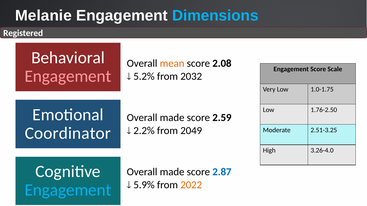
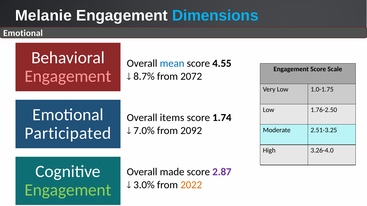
Registered at (23, 33): Registered -> Emotional
mean colour: orange -> blue
2.08: 2.08 -> 4.55
5.2%: 5.2% -> 8.7%
2032: 2032 -> 2072
made at (172, 118): made -> items
2.59: 2.59 -> 1.74
Coordinator: Coordinator -> Participated
2.2%: 2.2% -> 7.0%
2049: 2049 -> 2092
2.87 colour: blue -> purple
5.9%: 5.9% -> 3.0%
Engagement at (68, 190) colour: light blue -> light green
